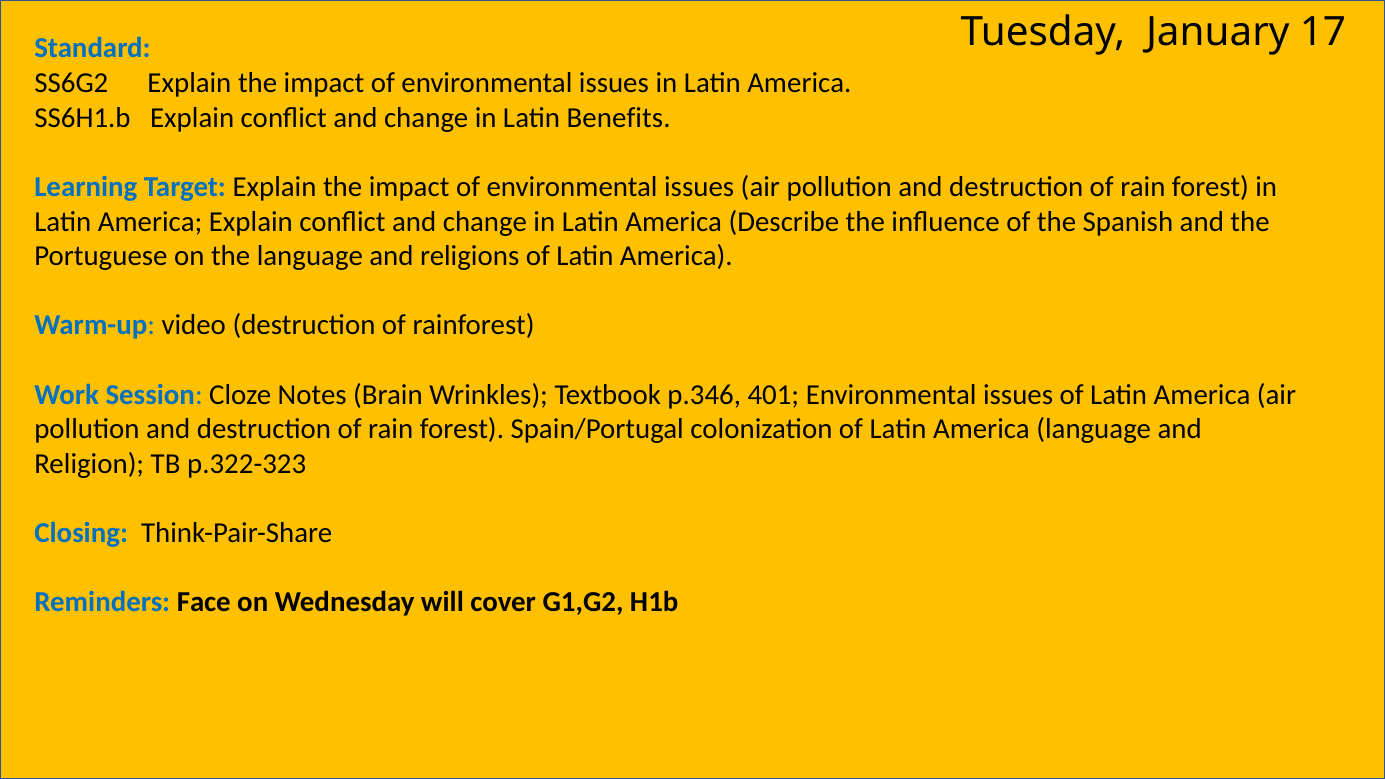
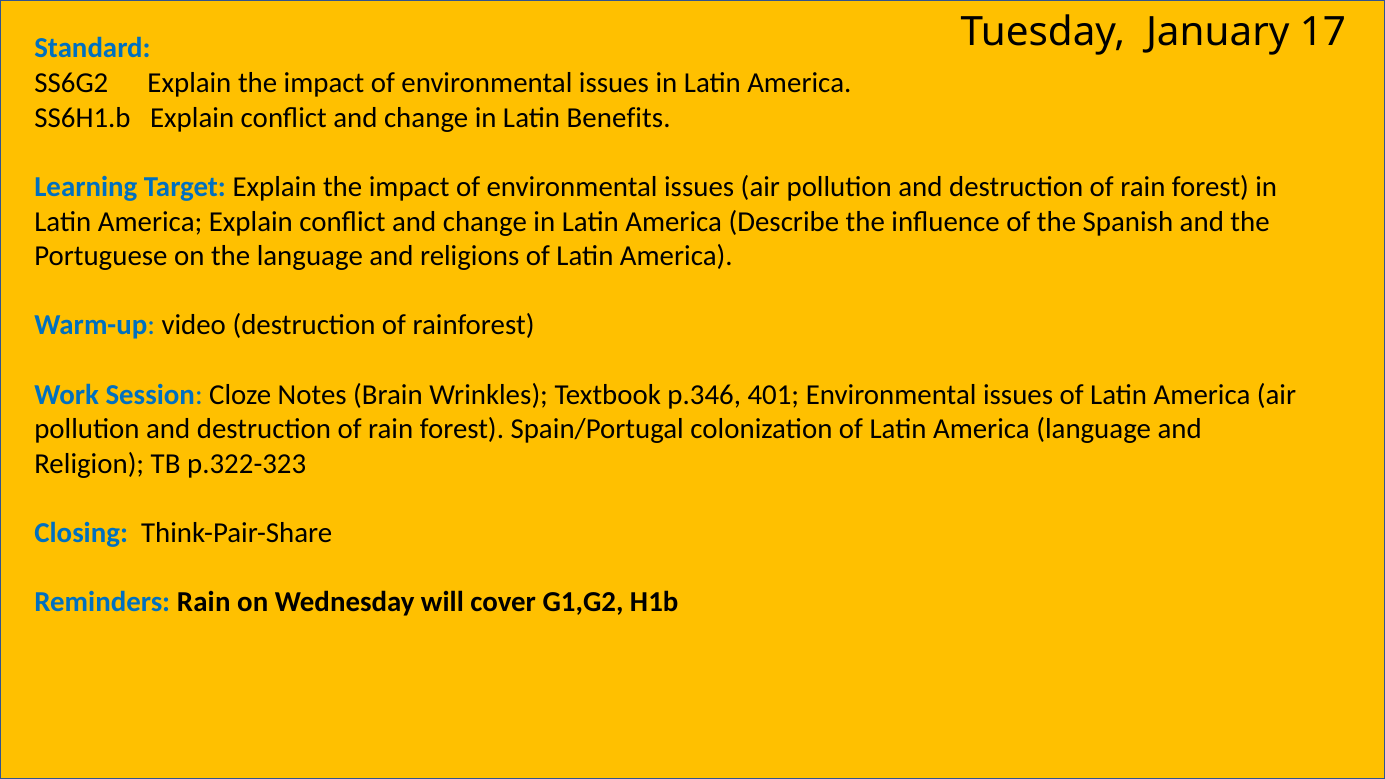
Reminders Face: Face -> Rain
